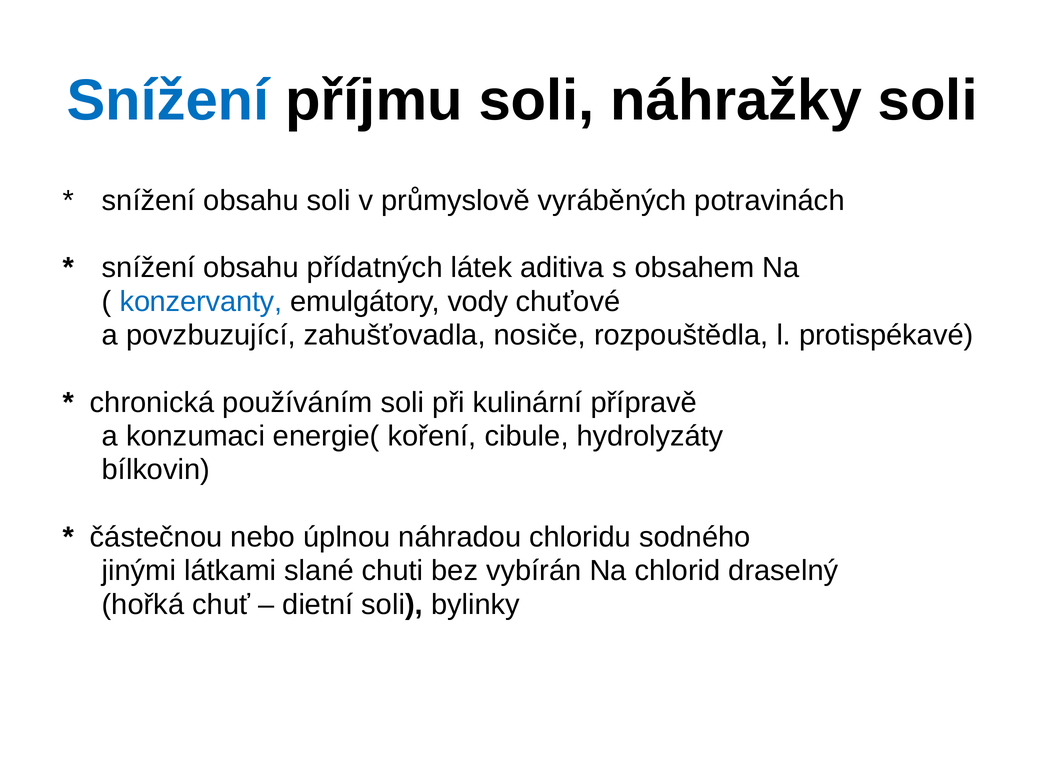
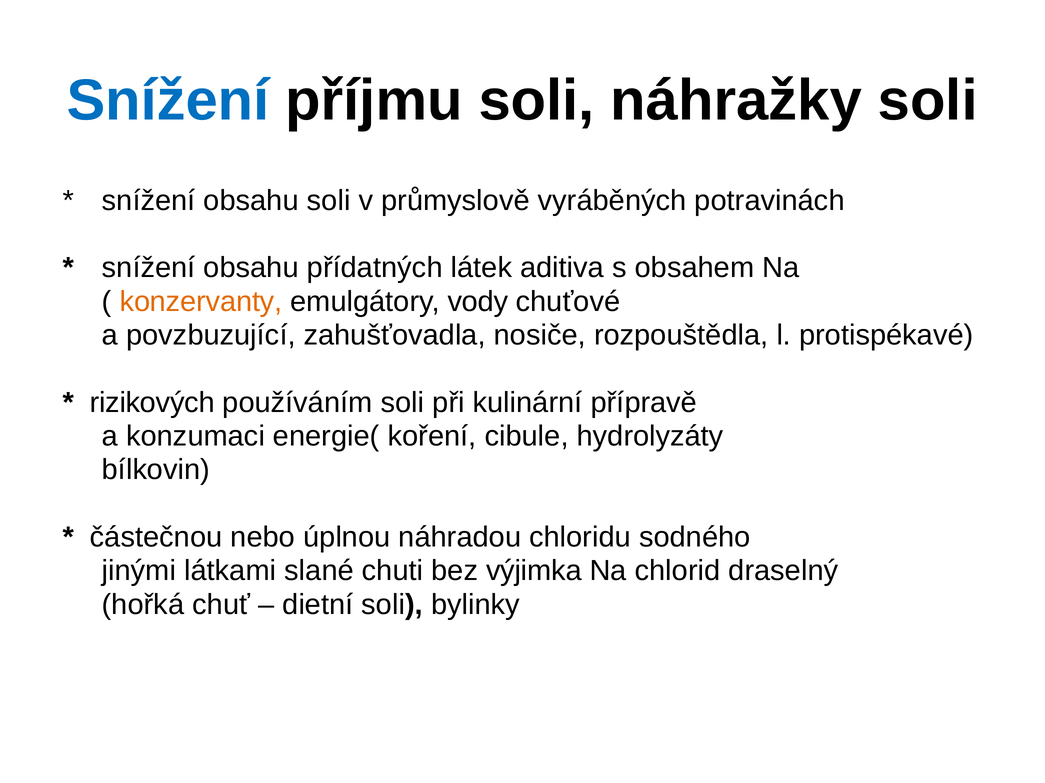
konzervanty colour: blue -> orange
chronická: chronická -> rizikových
vybírán: vybírán -> výjimka
